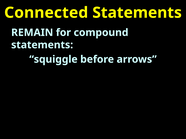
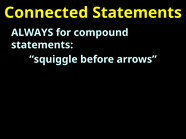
REMAIN: REMAIN -> ALWAYS
